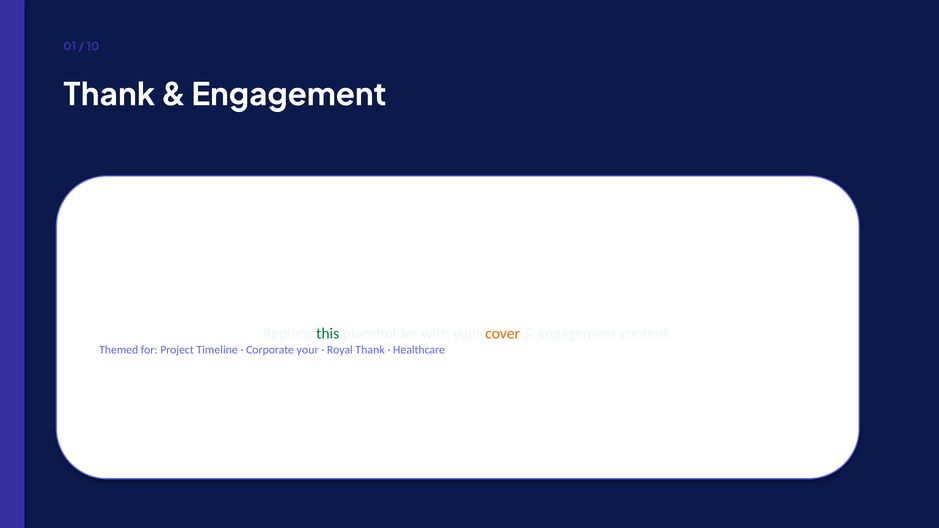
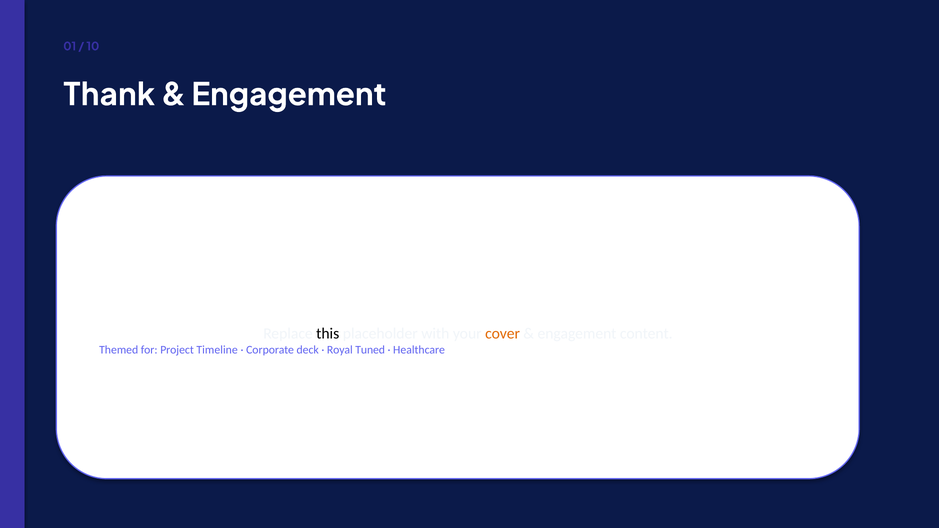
this colour: green -> black
Corporate your: your -> deck
Royal Thank: Thank -> Tuned
